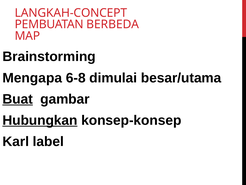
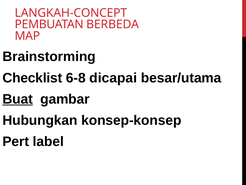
Mengapa: Mengapa -> Checklist
dimulai: dimulai -> dicapai
Hubungkan underline: present -> none
Karl: Karl -> Pert
